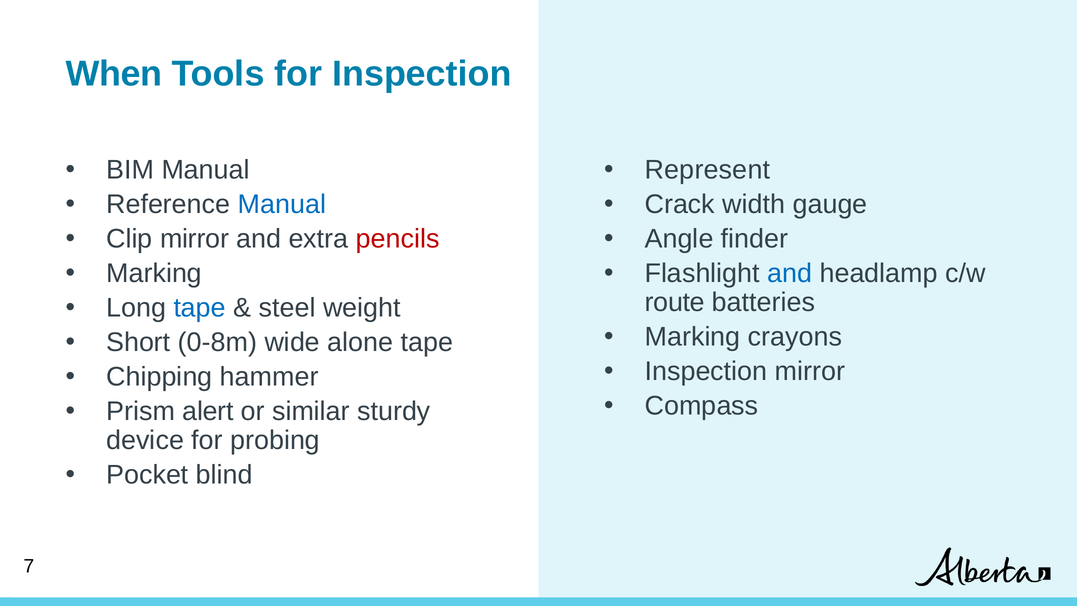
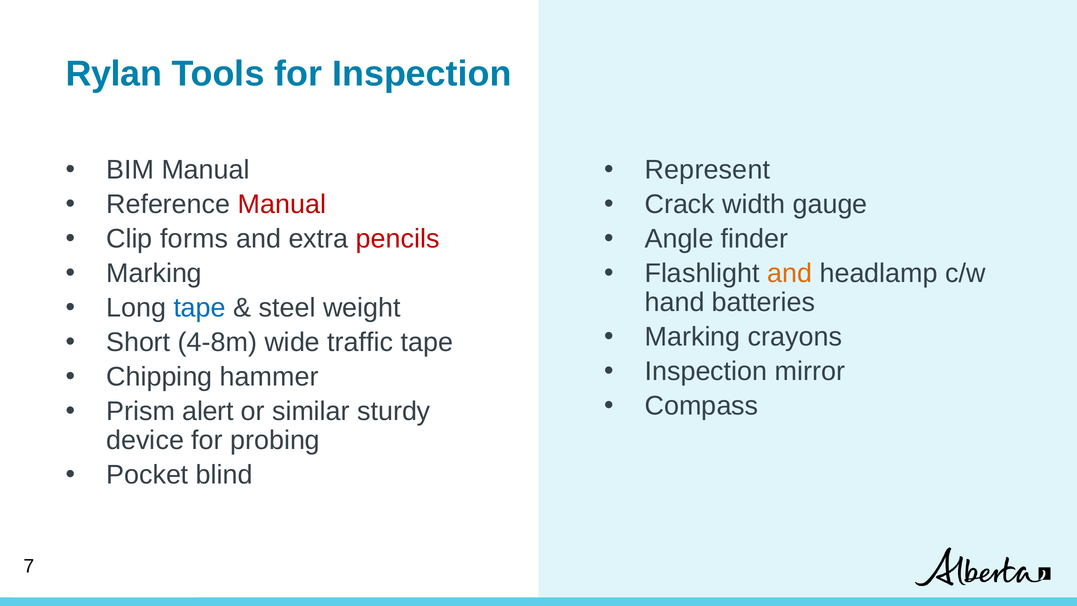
When: When -> Rylan
Manual at (282, 204) colour: blue -> red
Clip mirror: mirror -> forms
and at (790, 273) colour: blue -> orange
route: route -> hand
0-8m: 0-8m -> 4-8m
alone: alone -> traffic
